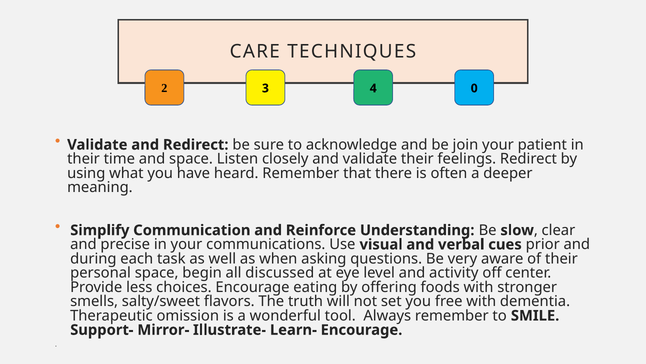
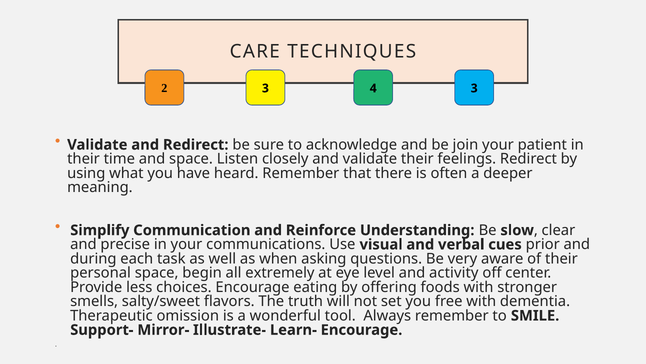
3 0: 0 -> 3
discussed: discussed -> extremely
